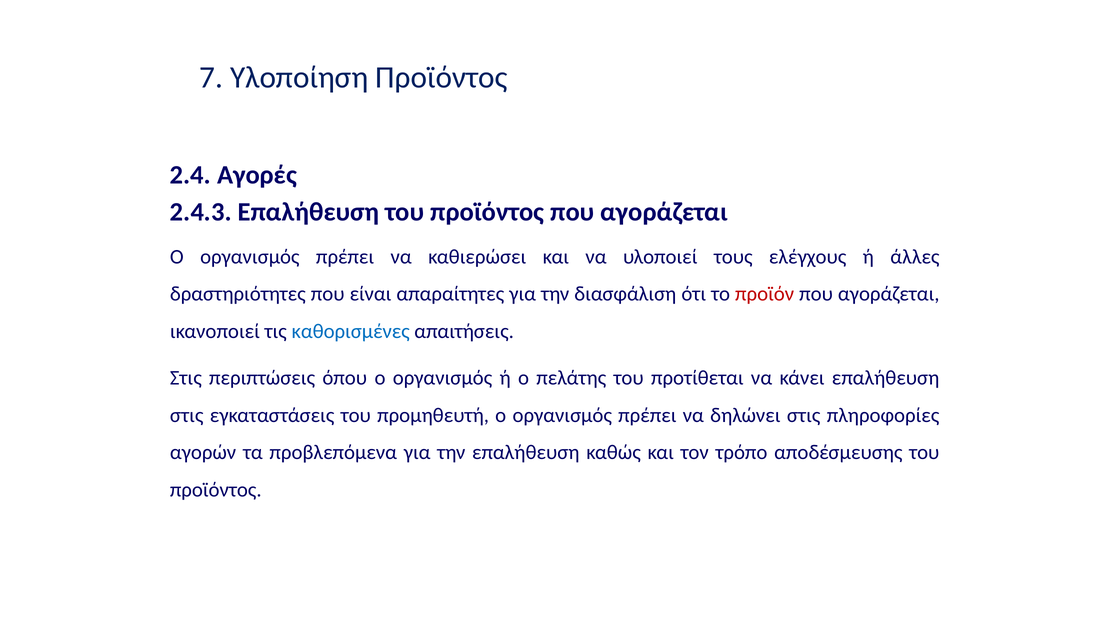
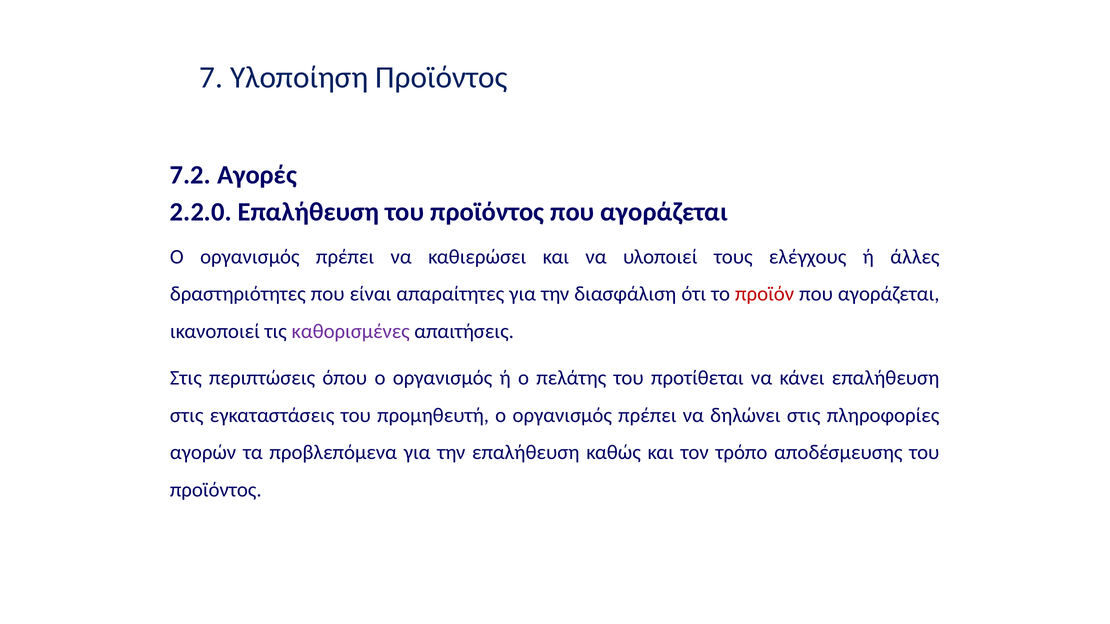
2.4: 2.4 -> 7.2
2.4.3: 2.4.3 -> 2.2.0
καθορισμένες colour: blue -> purple
